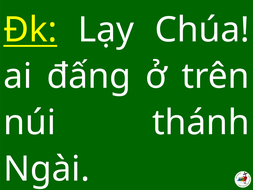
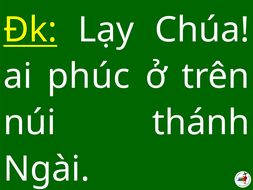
đấng: đấng -> phúc
